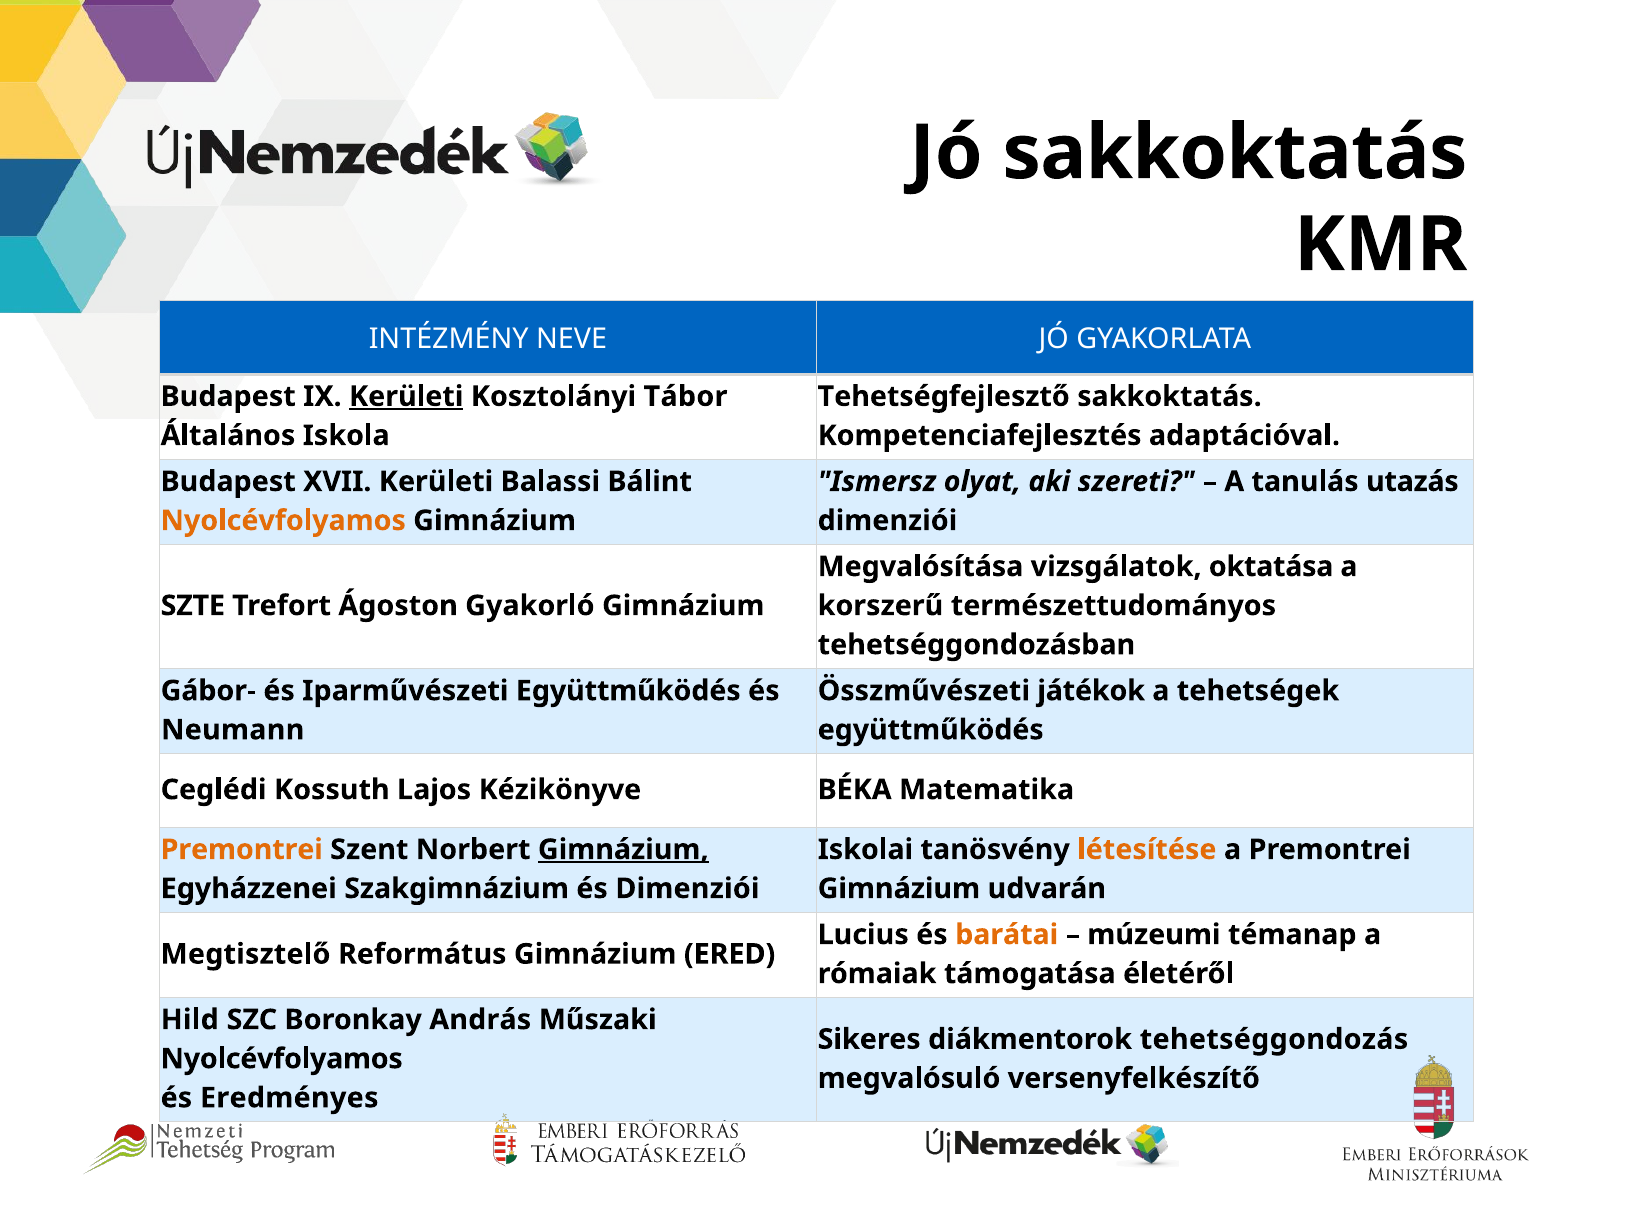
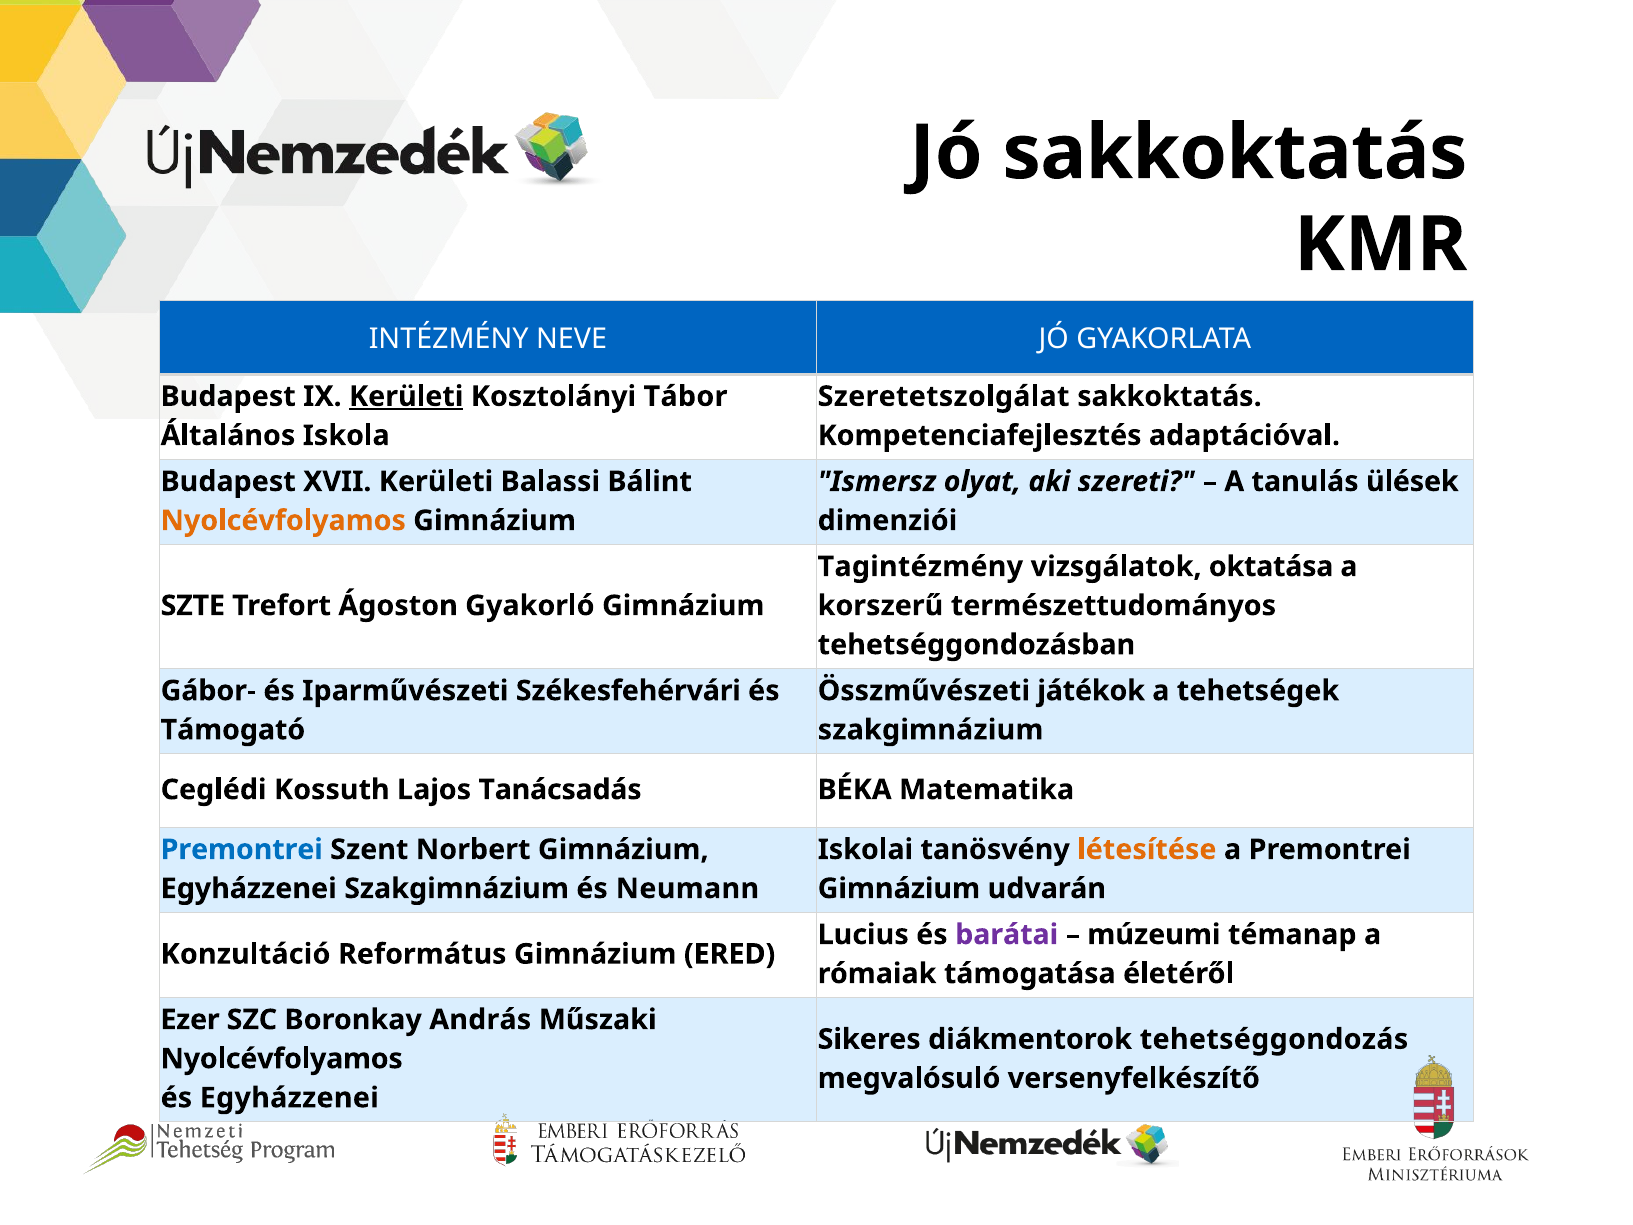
Tehetségfejlesztő: Tehetségfejlesztő -> Szeretetszolgálat
utazás: utazás -> ülések
Megvalósítása: Megvalósítása -> Tagintézmény
Iparművészeti Együttműködés: Együttműködés -> Székesfehérvári
Neumann: Neumann -> Támogató
együttműködés at (931, 730): együttműködés -> szakgimnázium
Kézikönyve: Kézikönyve -> Tanácsadás
Premontrei at (242, 849) colour: orange -> blue
Gimnázium at (623, 849) underline: present -> none
és Dimenziói: Dimenziói -> Neumann
barátai colour: orange -> purple
Megtisztelő: Megtisztelő -> Konzultáció
Hild: Hild -> Ezer
és Eredményes: Eredményes -> Egyházzenei
